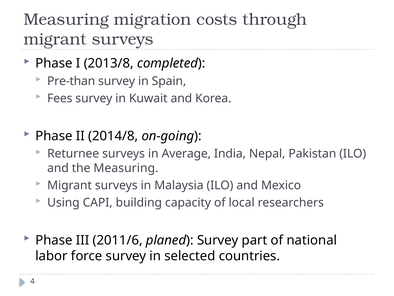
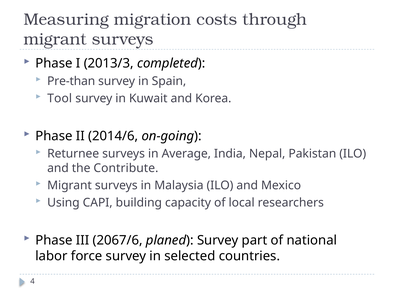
2013/8: 2013/8 -> 2013/3
Fees: Fees -> Tool
2014/8: 2014/8 -> 2014/6
the Measuring: Measuring -> Contribute
2011/6: 2011/6 -> 2067/6
